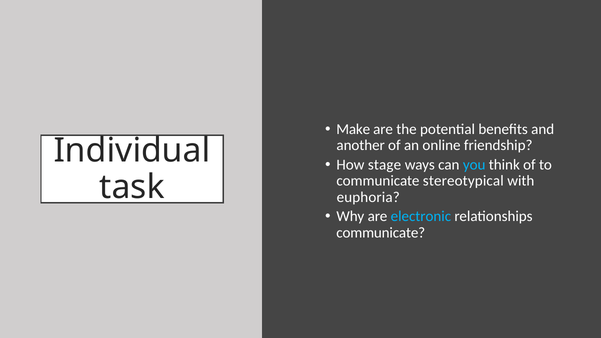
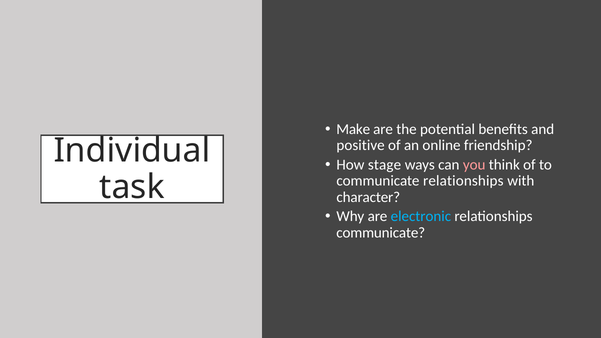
another: another -> positive
you colour: light blue -> pink
communicate stereotypical: stereotypical -> relationships
euphoria: euphoria -> character
